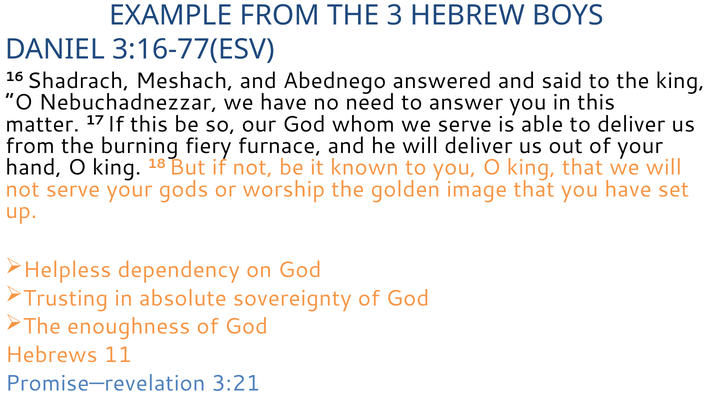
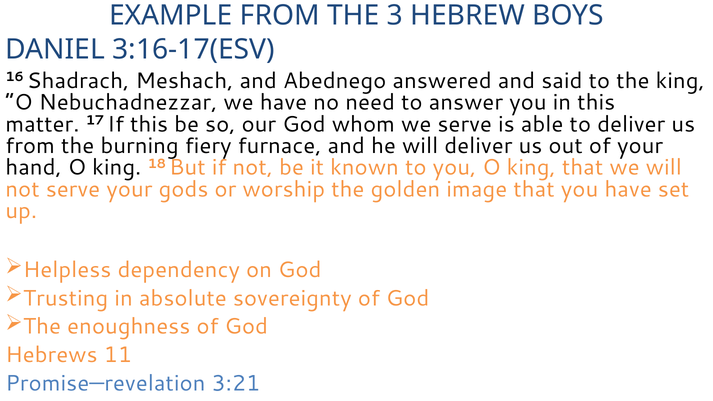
3:16-77(ESV: 3:16-77(ESV -> 3:16-17(ESV
